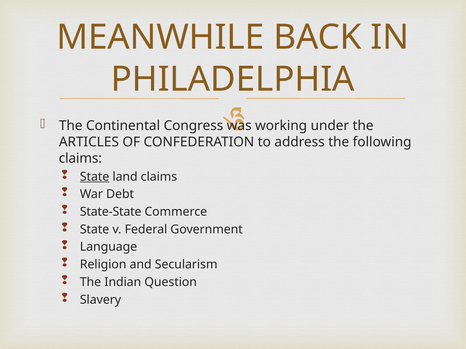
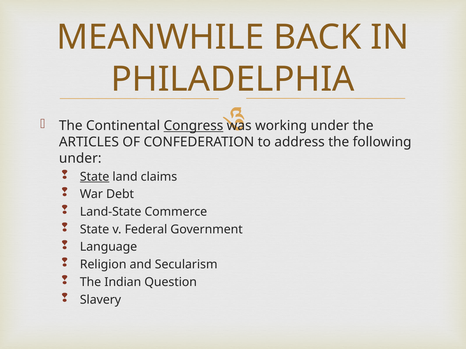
Congress underline: none -> present
claims at (80, 159): claims -> under
State-State: State-State -> Land-State
